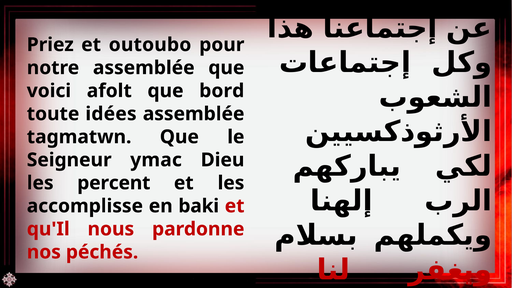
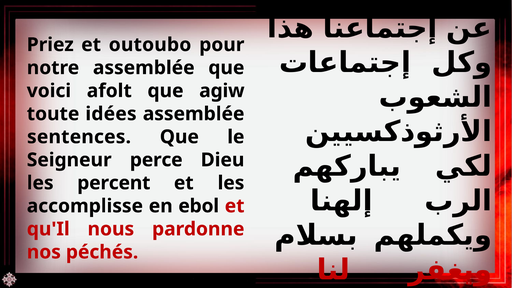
bord: bord -> agiw
tagmatwn: tagmatwn -> sentences
ymac: ymac -> perce
baki: baki -> ebol
